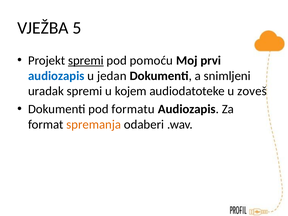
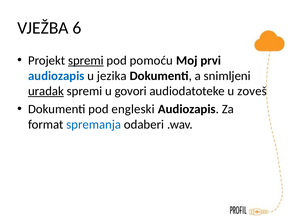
5: 5 -> 6
jedan: jedan -> jezika
uradak underline: none -> present
kojem: kojem -> govori
formatu: formatu -> engleski
spremanja colour: orange -> blue
